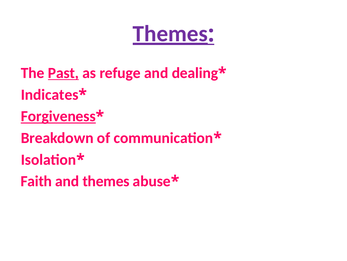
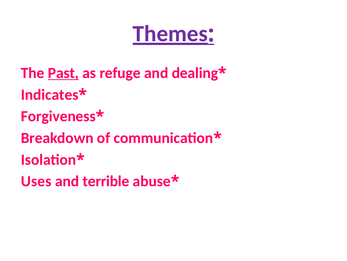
Forgiveness underline: present -> none
Faith: Faith -> Uses
and themes: themes -> terrible
